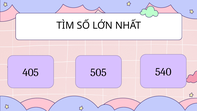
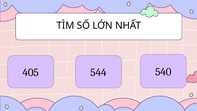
505: 505 -> 544
